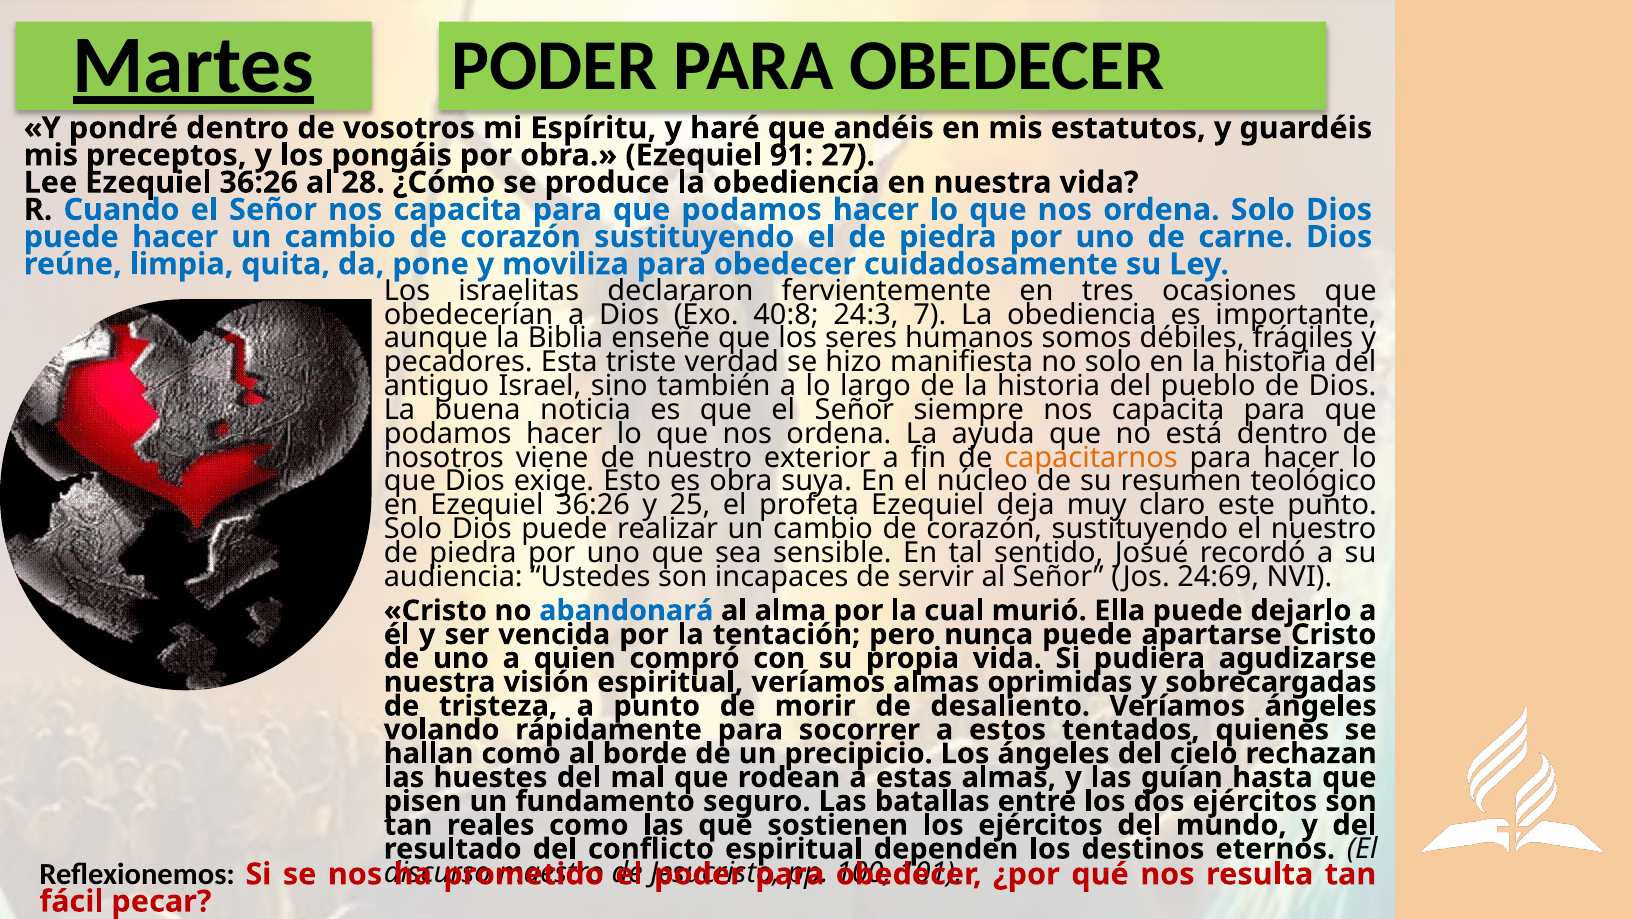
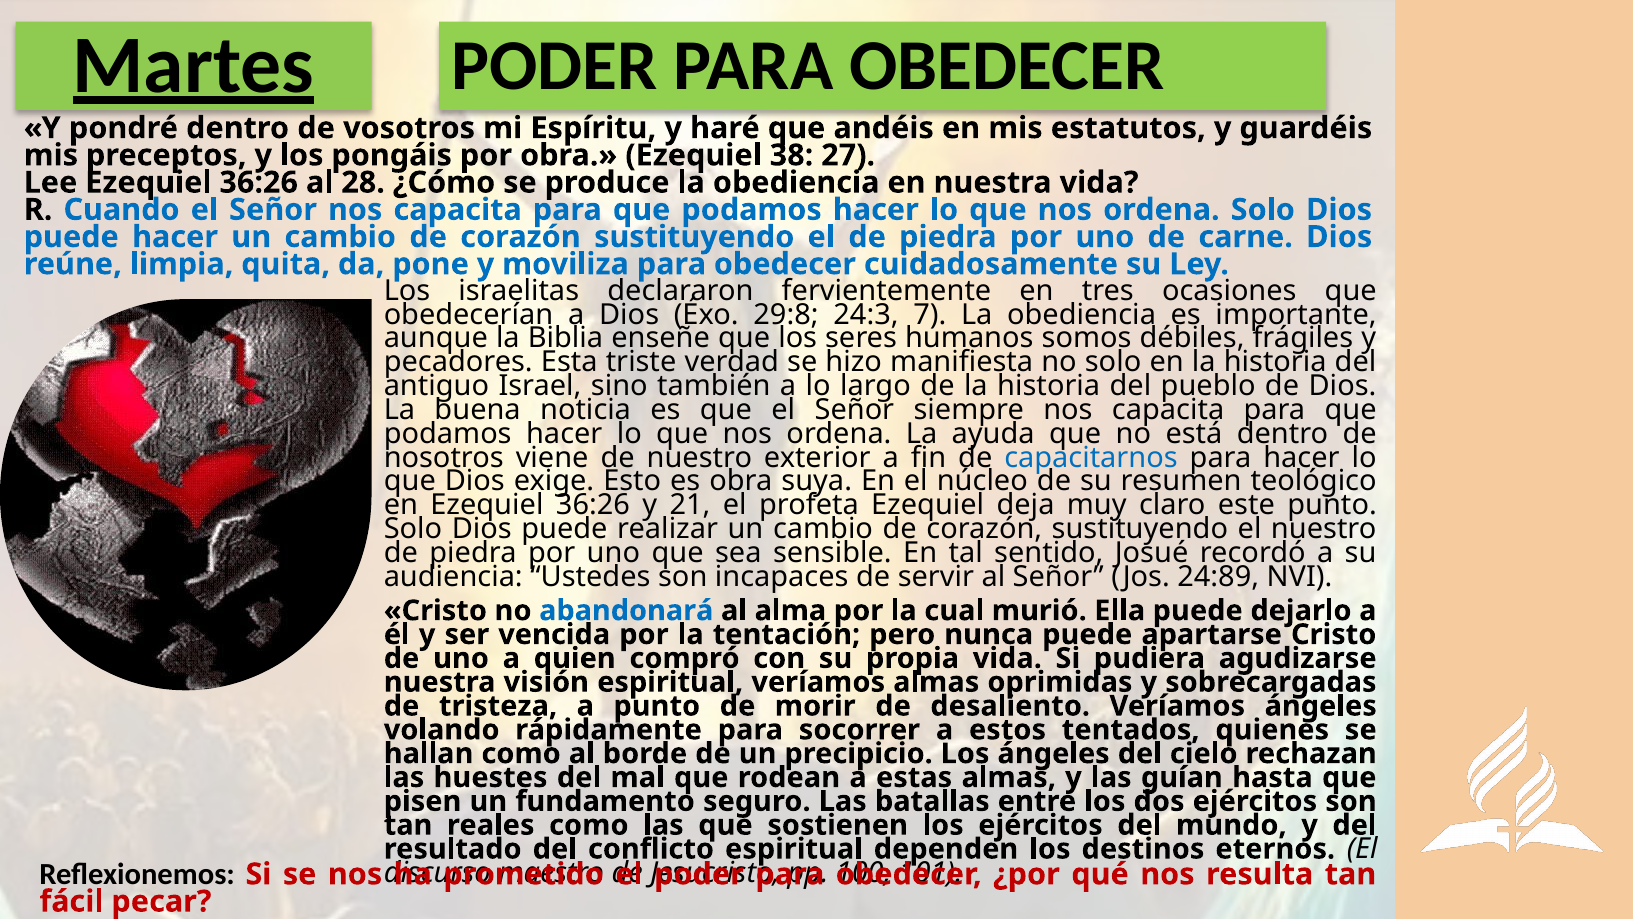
91: 91 -> 38
40:8: 40:8 -> 29:8
capacitarnos colour: orange -> blue
25: 25 -> 21
24:69: 24:69 -> 24:89
